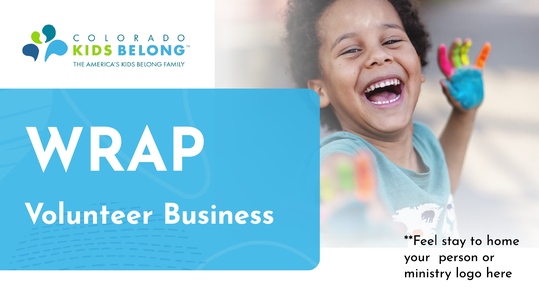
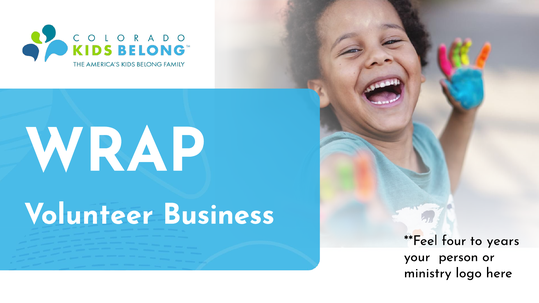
stay: stay -> four
home: home -> years
